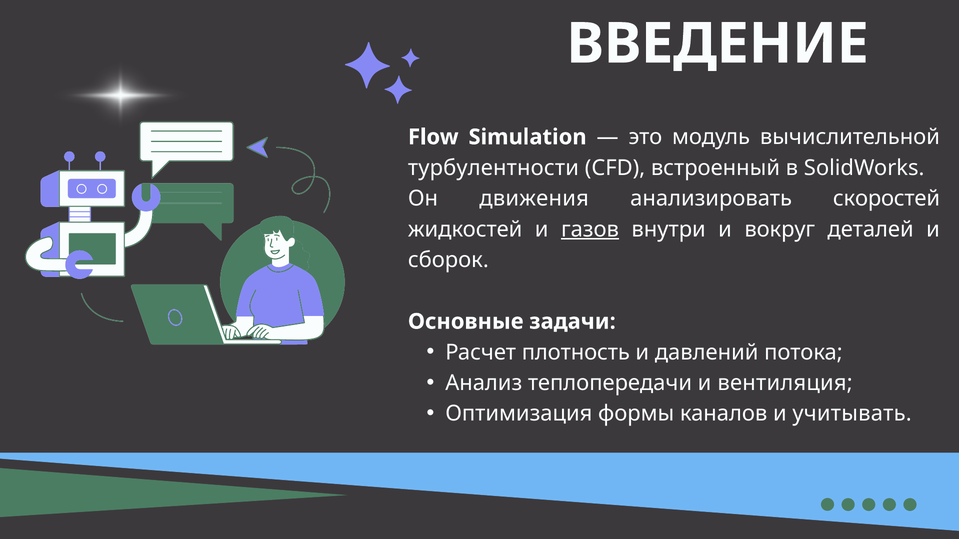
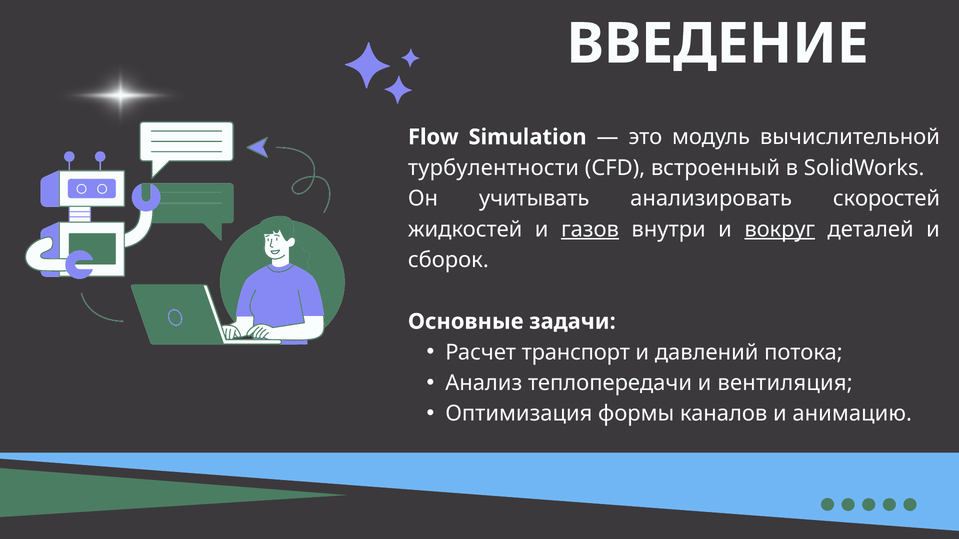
движения: движения -> учитывать
вокруг underline: none -> present
плотность: плотность -> транспорт
учитывать: учитывать -> анимацию
